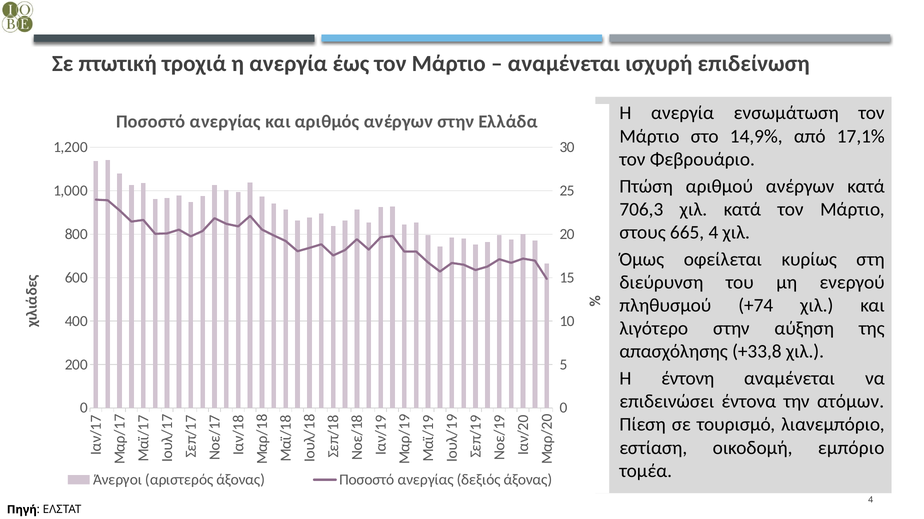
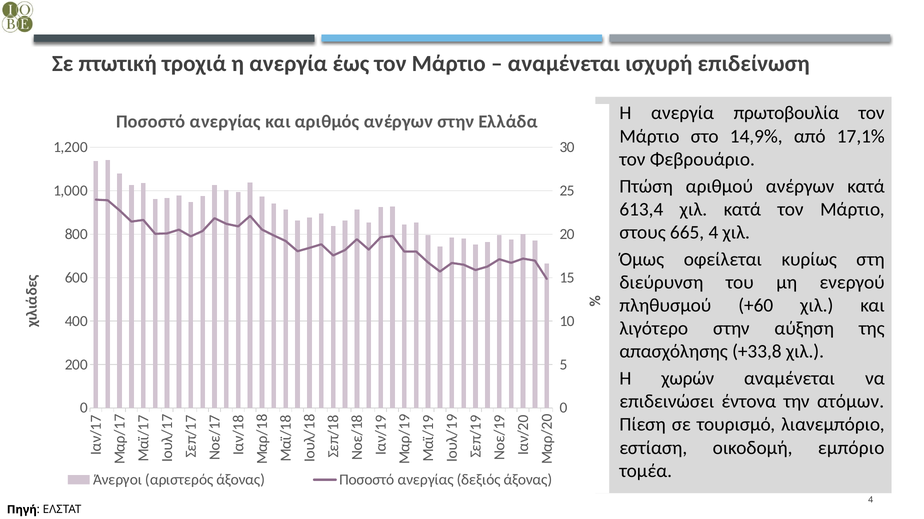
ενσωμάτωση: ενσωμάτωση -> πρωτοβουλία
706,3: 706,3 -> 613,4
+74: +74 -> +60
έντονη: έντονη -> χωρών
